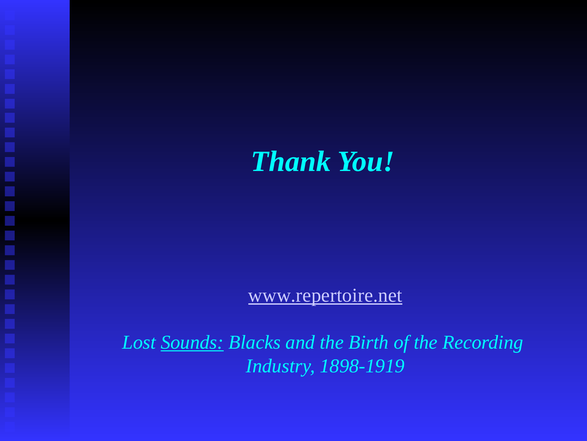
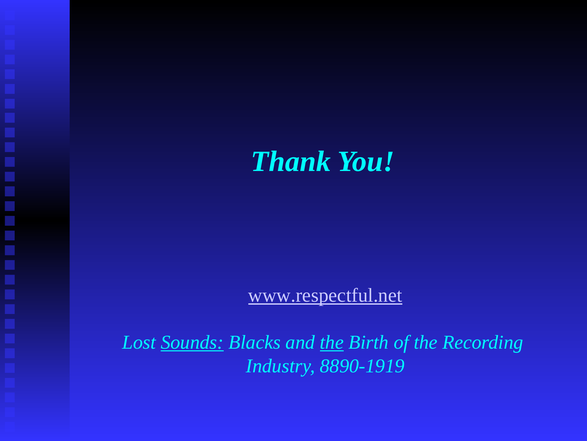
www.repertoire.net: www.repertoire.net -> www.respectful.net
the at (332, 342) underline: none -> present
1898-1919: 1898-1919 -> 8890-1919
